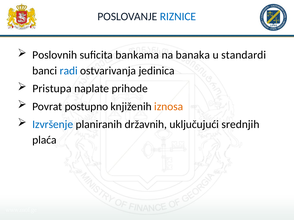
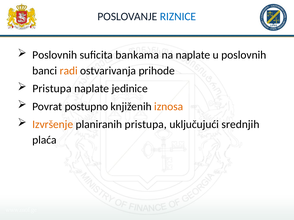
na banaka: banaka -> naplate
u standardi: standardi -> poslovnih
radi colour: blue -> orange
jedinica: jedinica -> prihode
prihode: prihode -> jedinice
Izvršenje colour: blue -> orange
planiranih državnih: državnih -> pristupa
